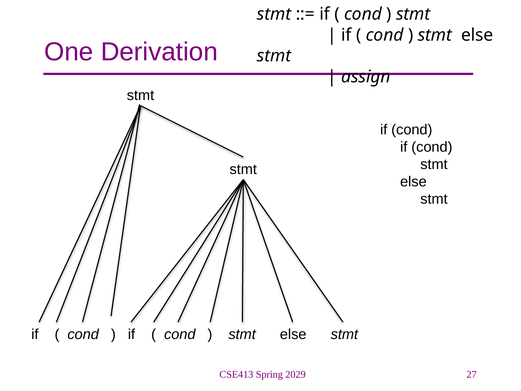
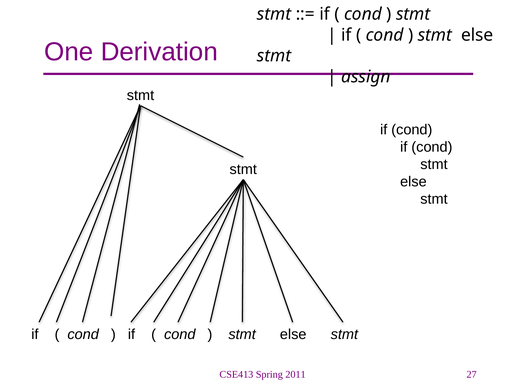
2029: 2029 -> 2011
